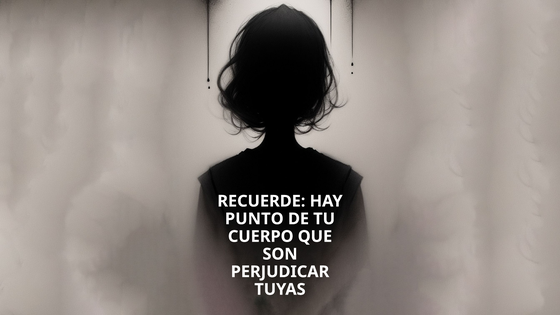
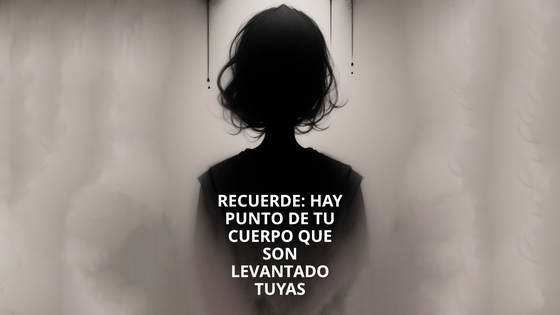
PERJUDICAR: PERJUDICAR -> LEVANTADO
